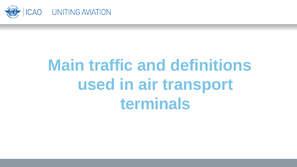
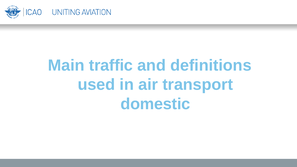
terminals: terminals -> domestic
